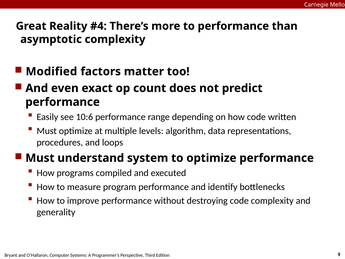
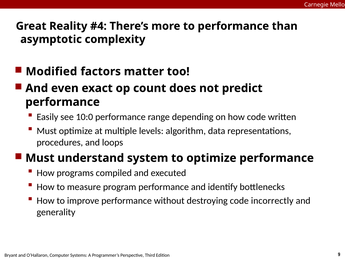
10:6: 10:6 -> 10:0
code complexity: complexity -> incorrectly
